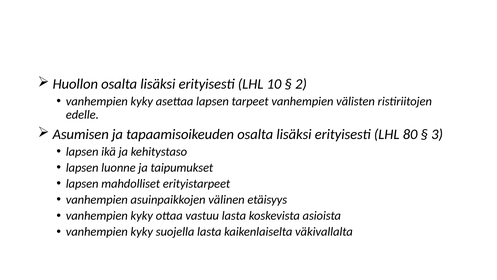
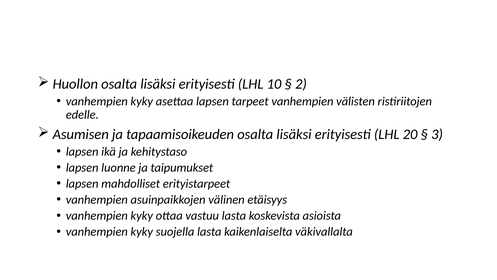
80: 80 -> 20
